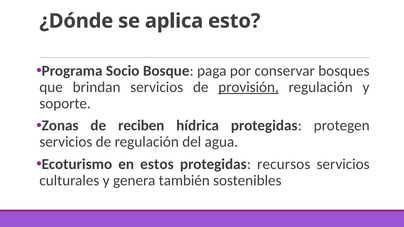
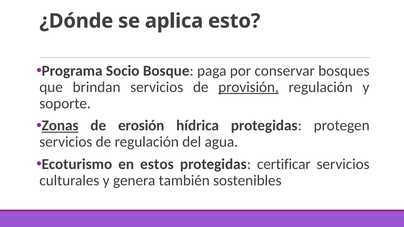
Zonas underline: none -> present
reciben: reciben -> erosión
recursos: recursos -> certificar
